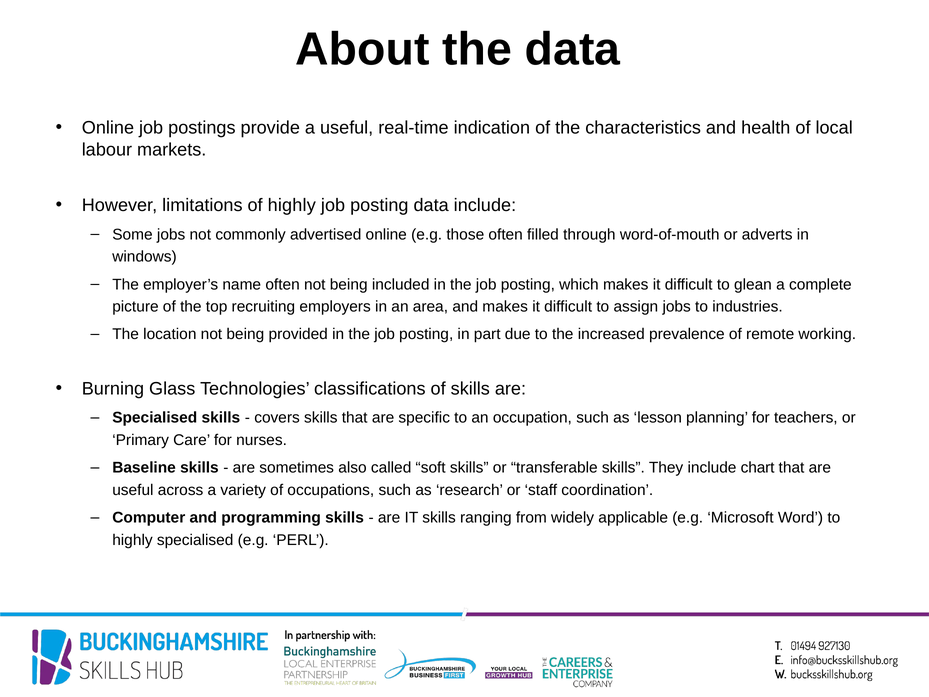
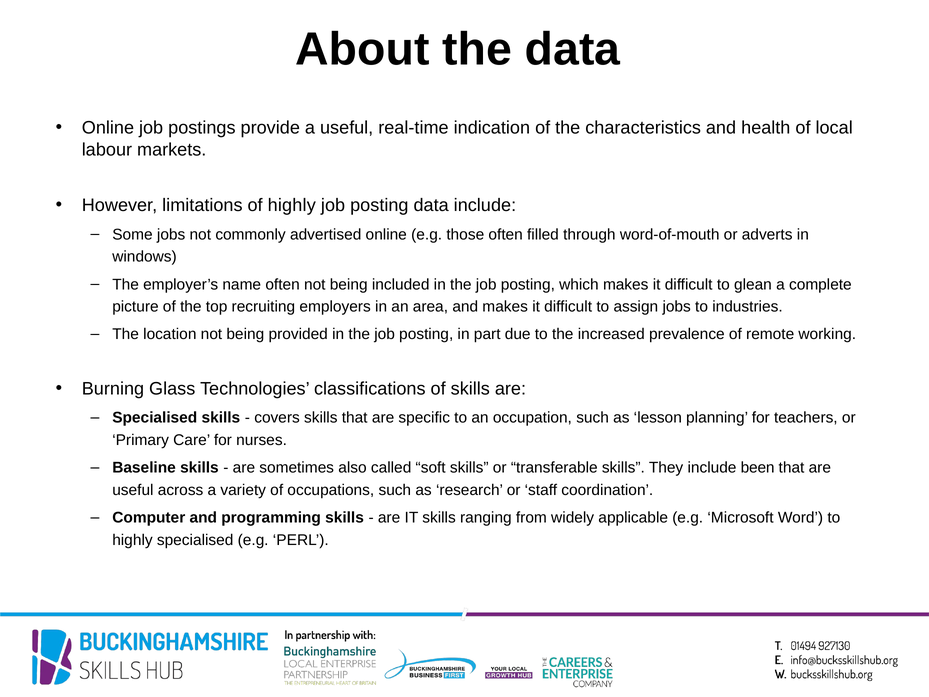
chart: chart -> been
